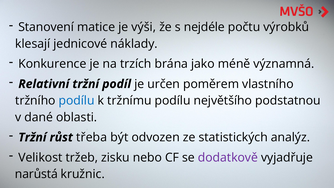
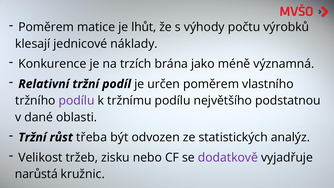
Stanovení at (46, 27): Stanovení -> Poměrem
výši: výši -> lhůt
nejdéle: nejdéle -> výhody
podílu at (77, 101) colour: blue -> purple
